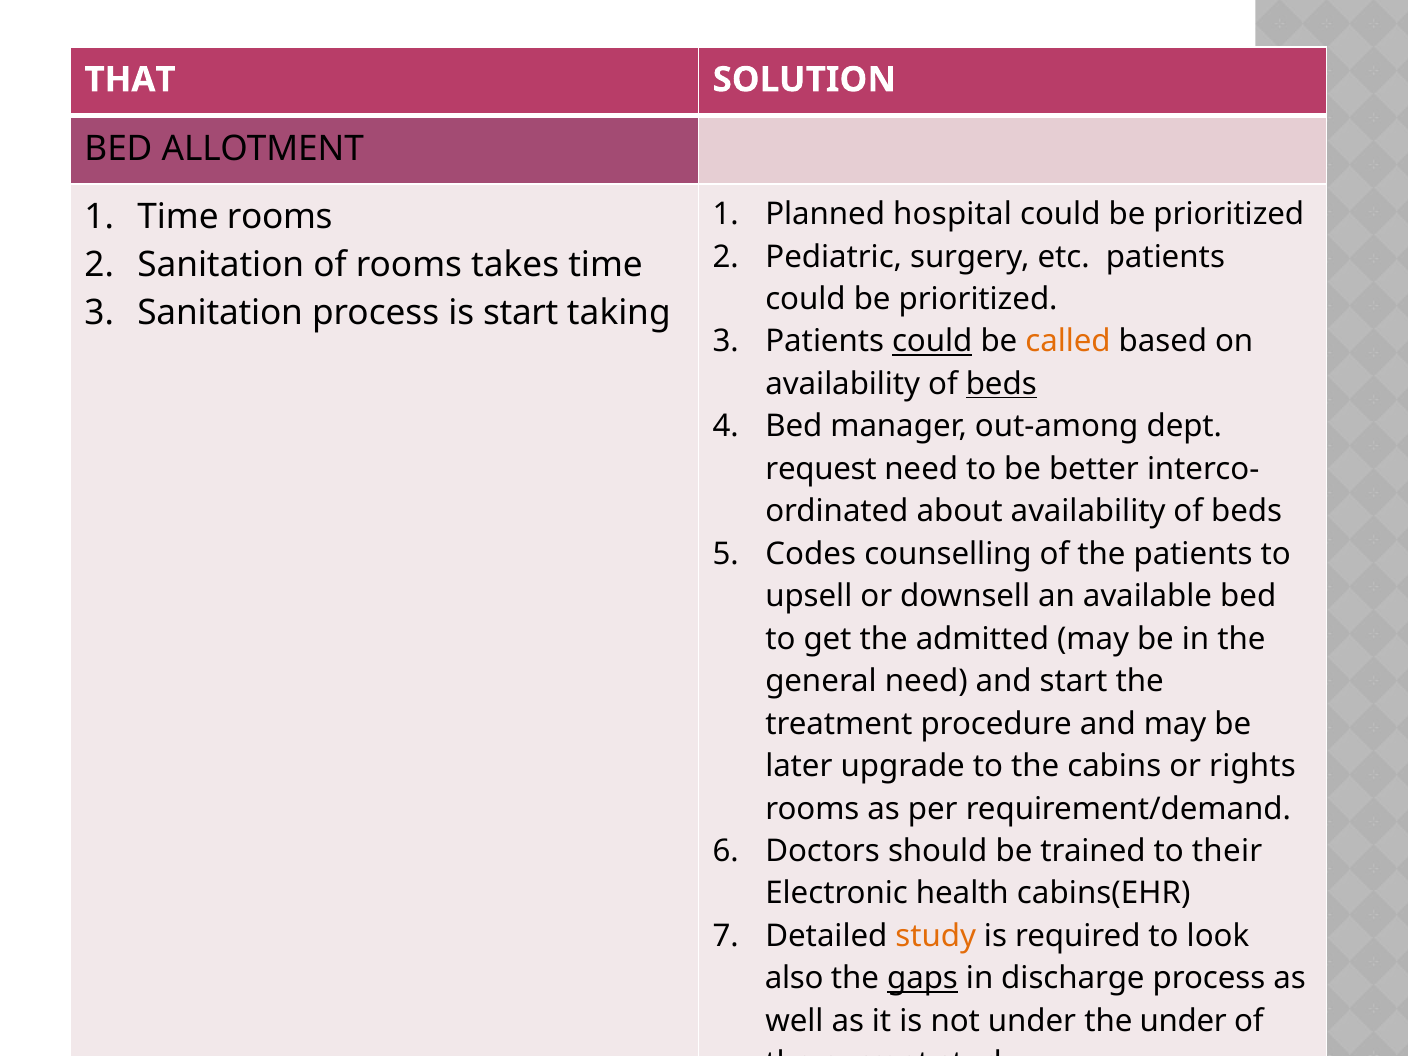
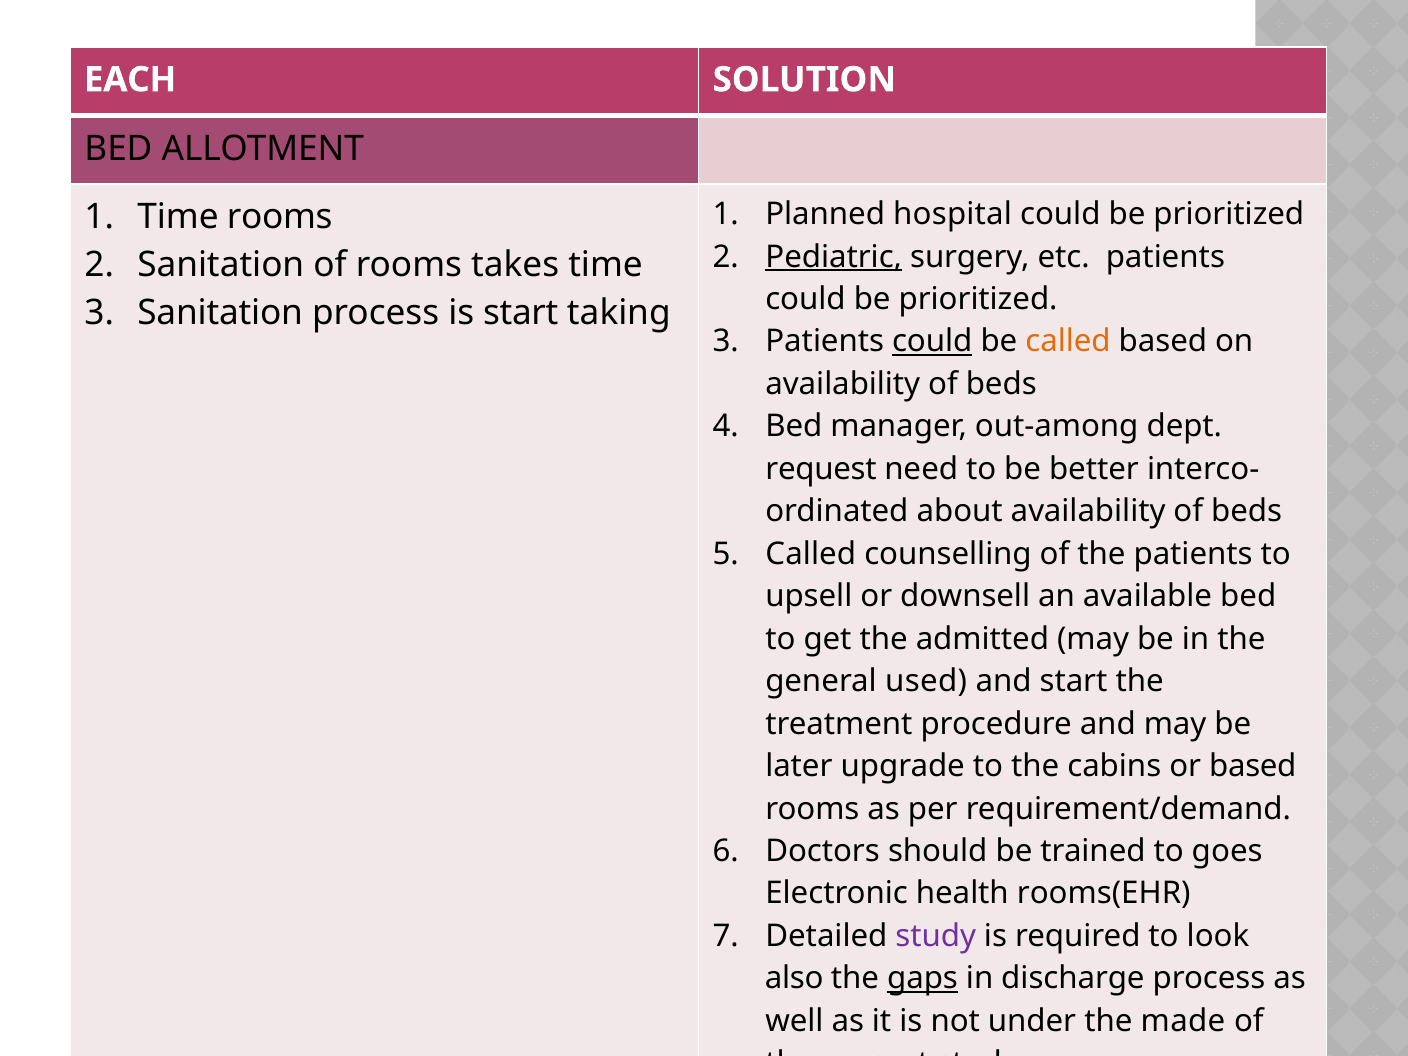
THAT: THAT -> EACH
Pediatric underline: none -> present
beds at (1001, 384) underline: present -> none
Codes at (811, 554): Codes -> Called
general need: need -> used
or rights: rights -> based
their: their -> goes
cabins(EHR: cabins(EHR -> rooms(EHR
study at (936, 936) colour: orange -> purple
the under: under -> made
